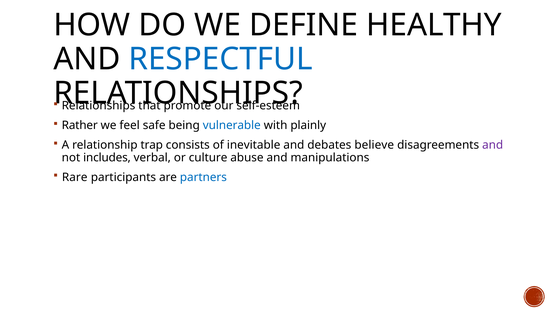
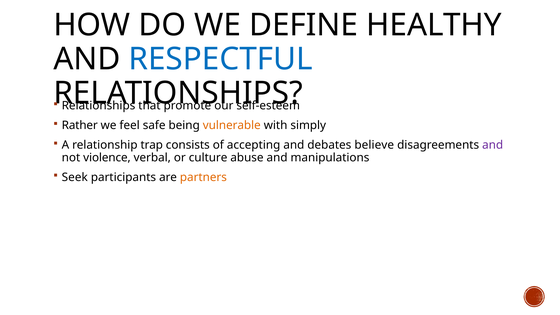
vulnerable colour: blue -> orange
plainly: plainly -> simply
inevitable: inevitable -> accepting
includes: includes -> violence
Rare: Rare -> Seek
partners colour: blue -> orange
